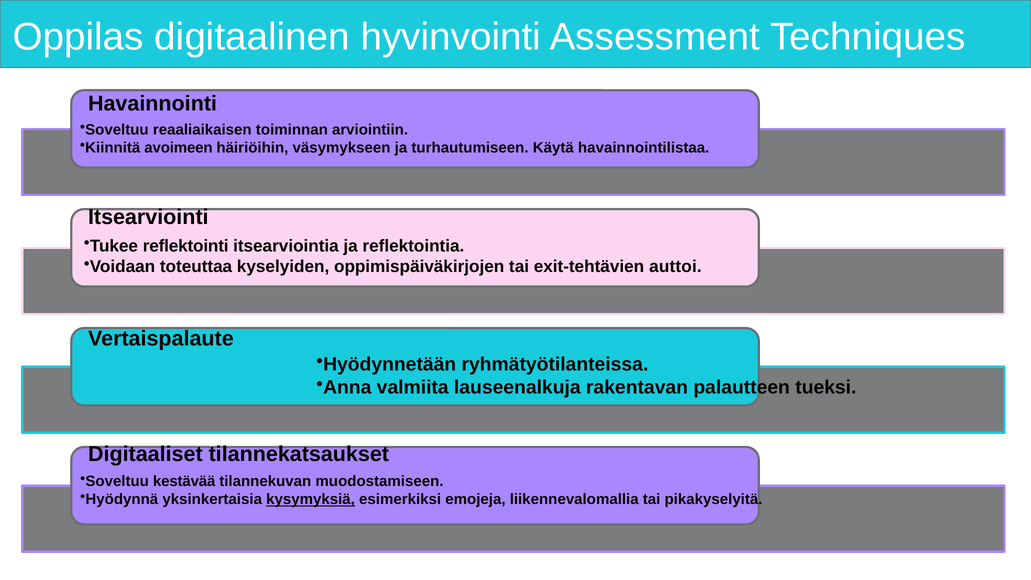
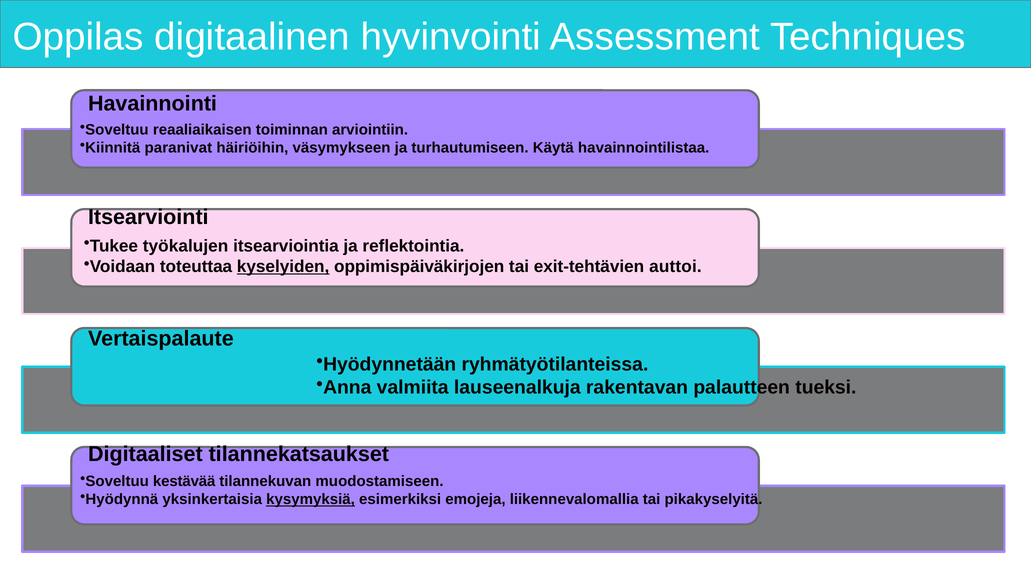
avoimeen: avoimeen -> paranivat
reflektointi: reflektointi -> työkalujen
kyselyiden underline: none -> present
